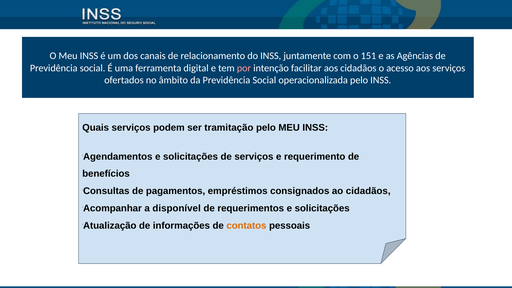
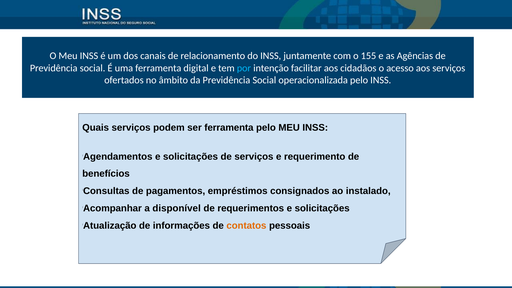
151: 151 -> 155
por colour: pink -> light blue
ser tramitação: tramitação -> ferramenta
ao cidadãos: cidadãos -> instalado
